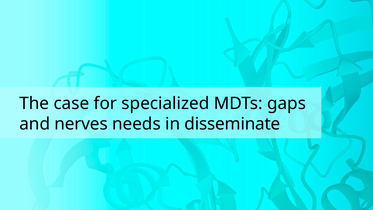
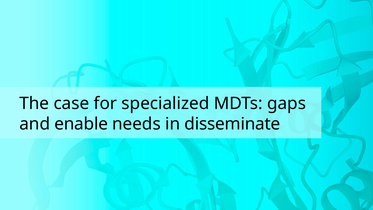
nerves: nerves -> enable
